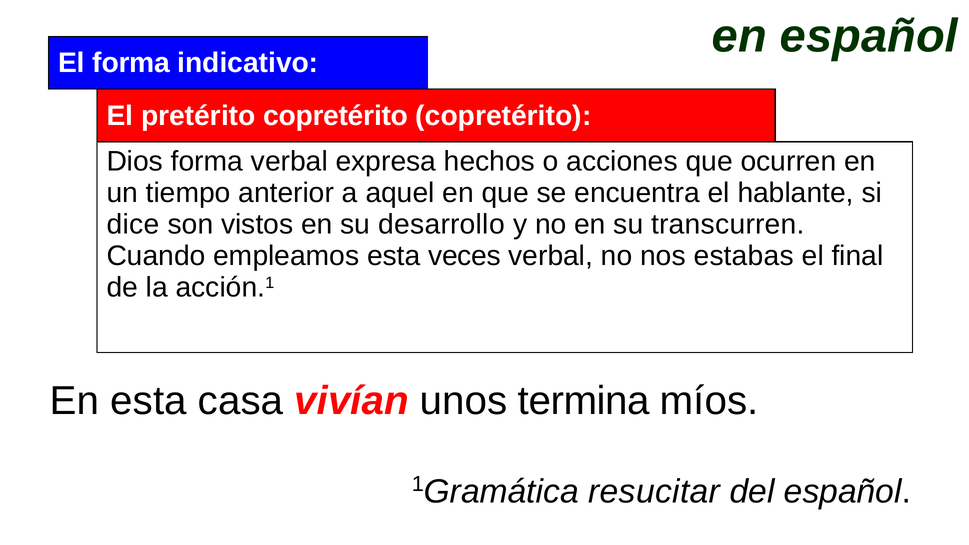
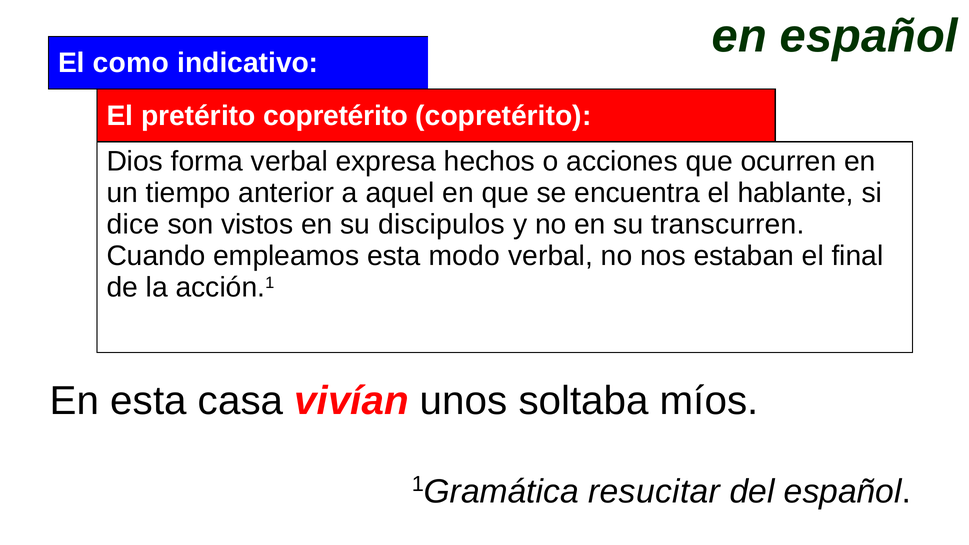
El forma: forma -> como
desarrollo: desarrollo -> discipulos
veces: veces -> modo
estabas: estabas -> estaban
termina: termina -> soltaba
